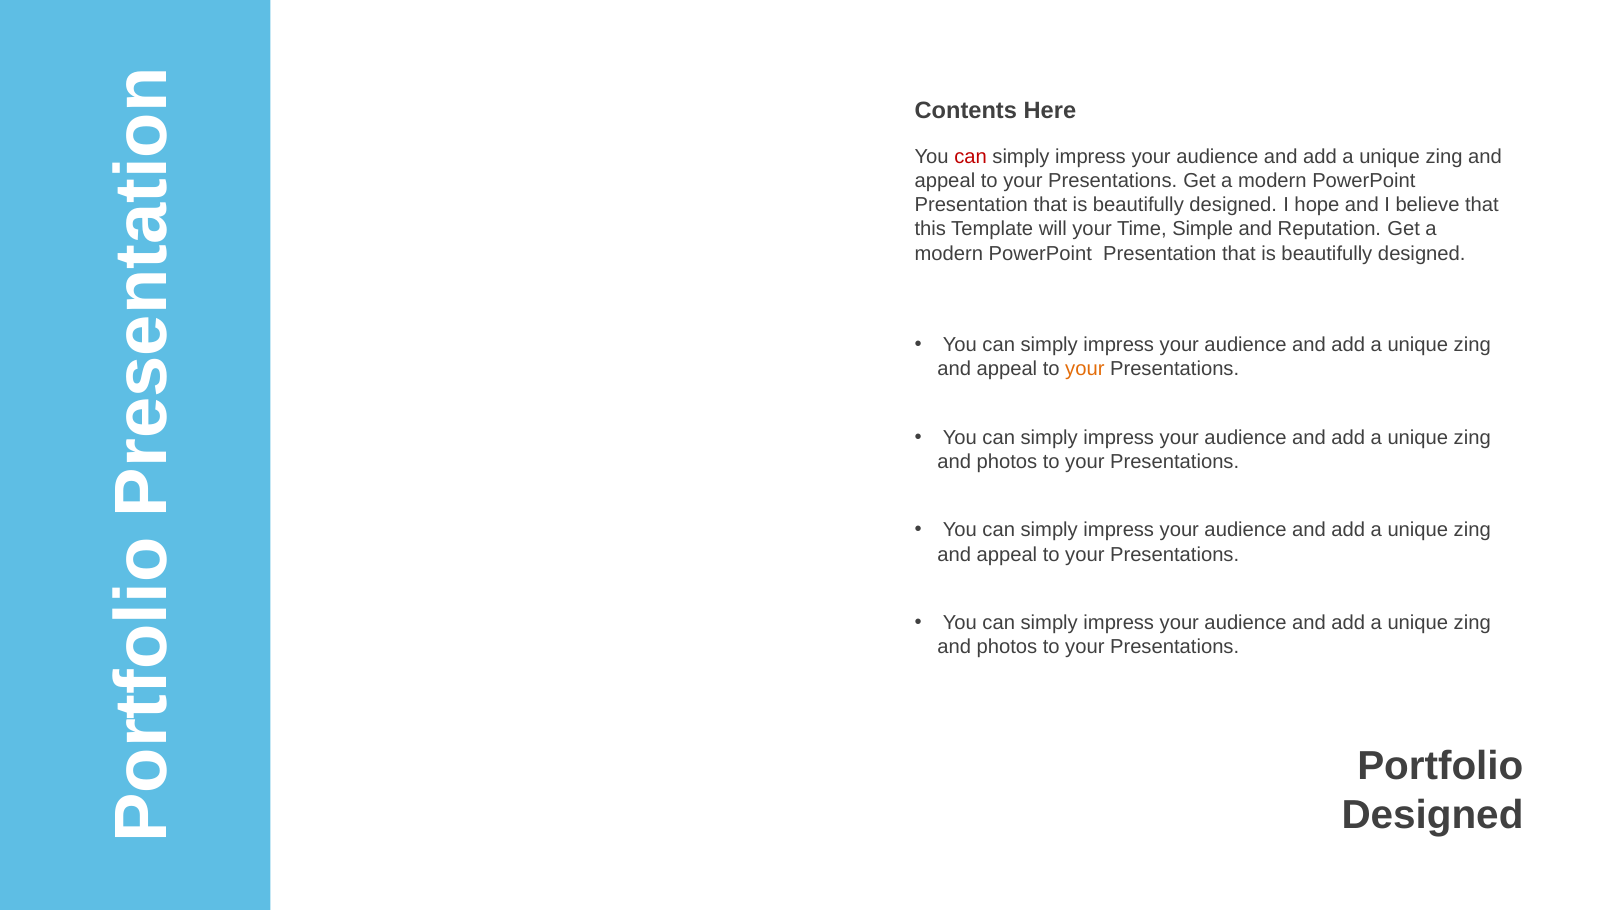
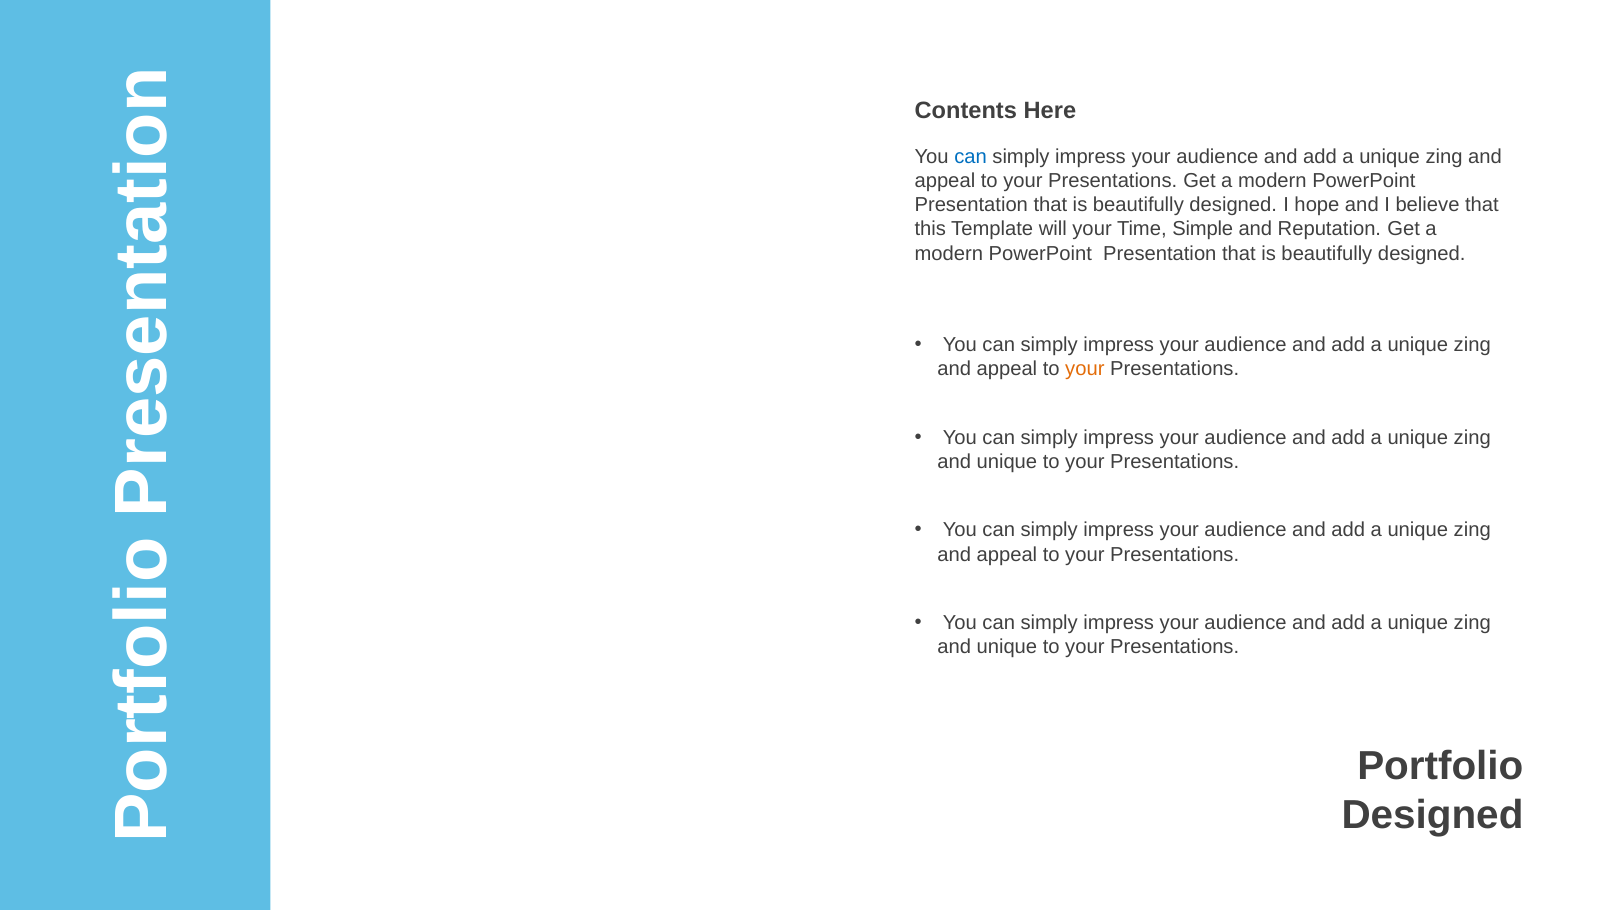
can at (971, 157) colour: red -> blue
photos at (1007, 462): photos -> unique
photos at (1007, 647): photos -> unique
